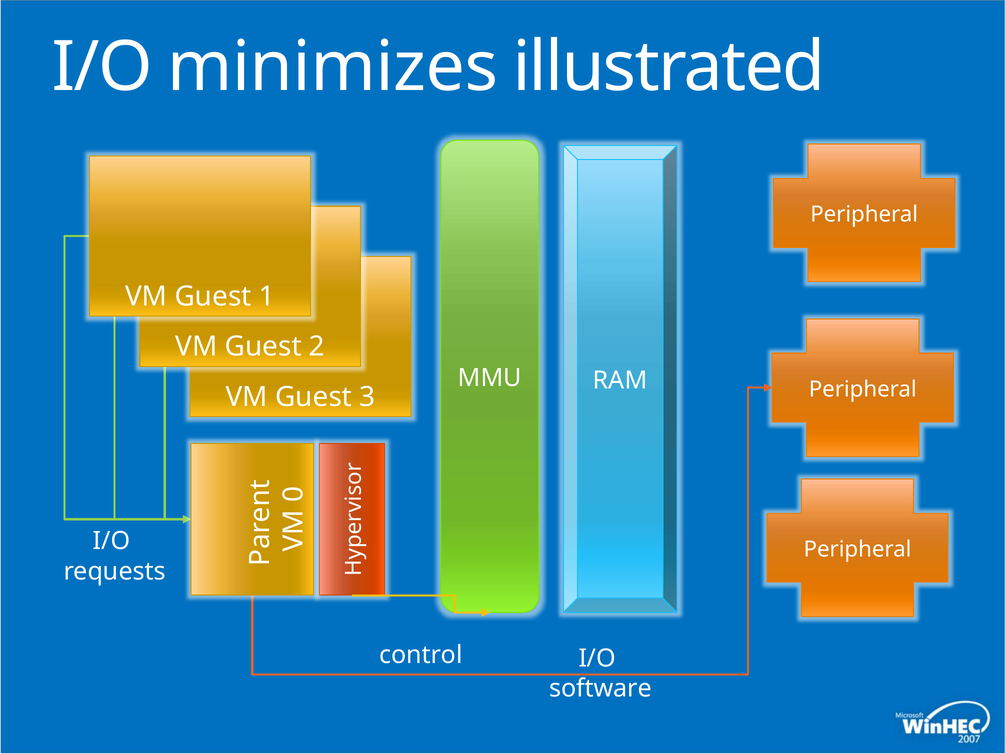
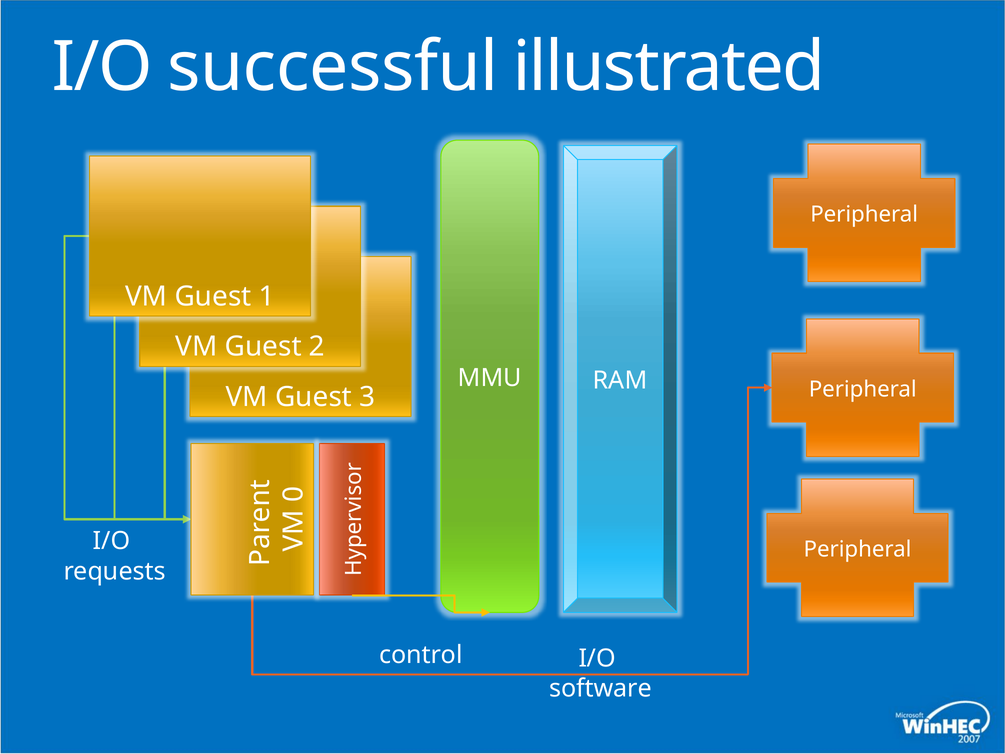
minimizes: minimizes -> successful
